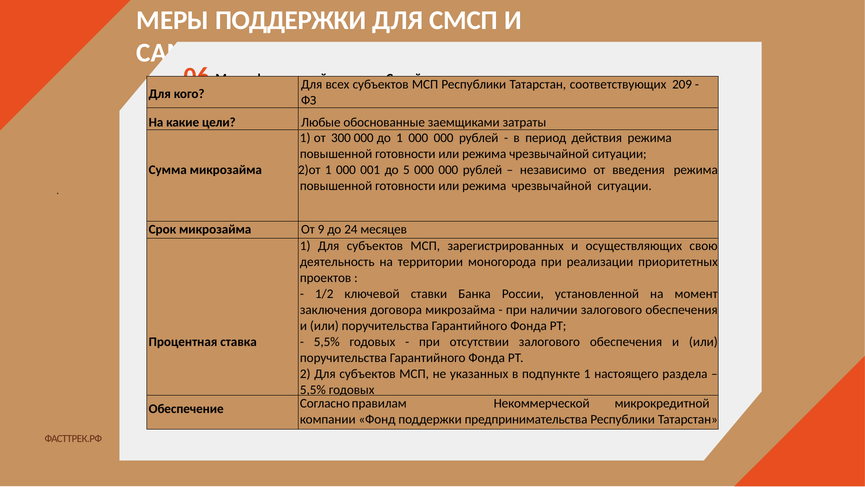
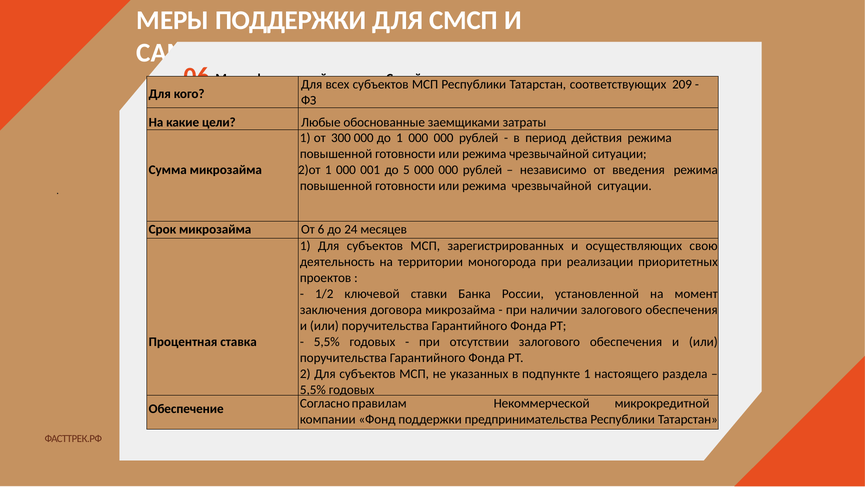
9: 9 -> 6
